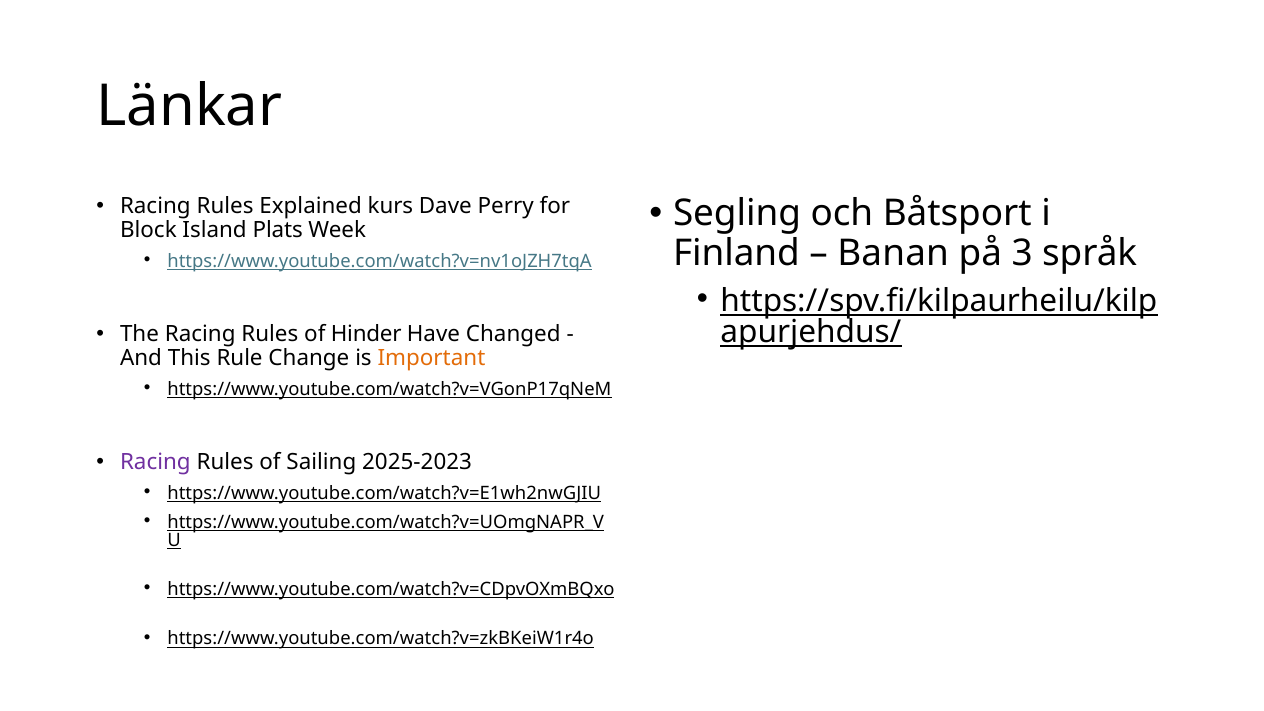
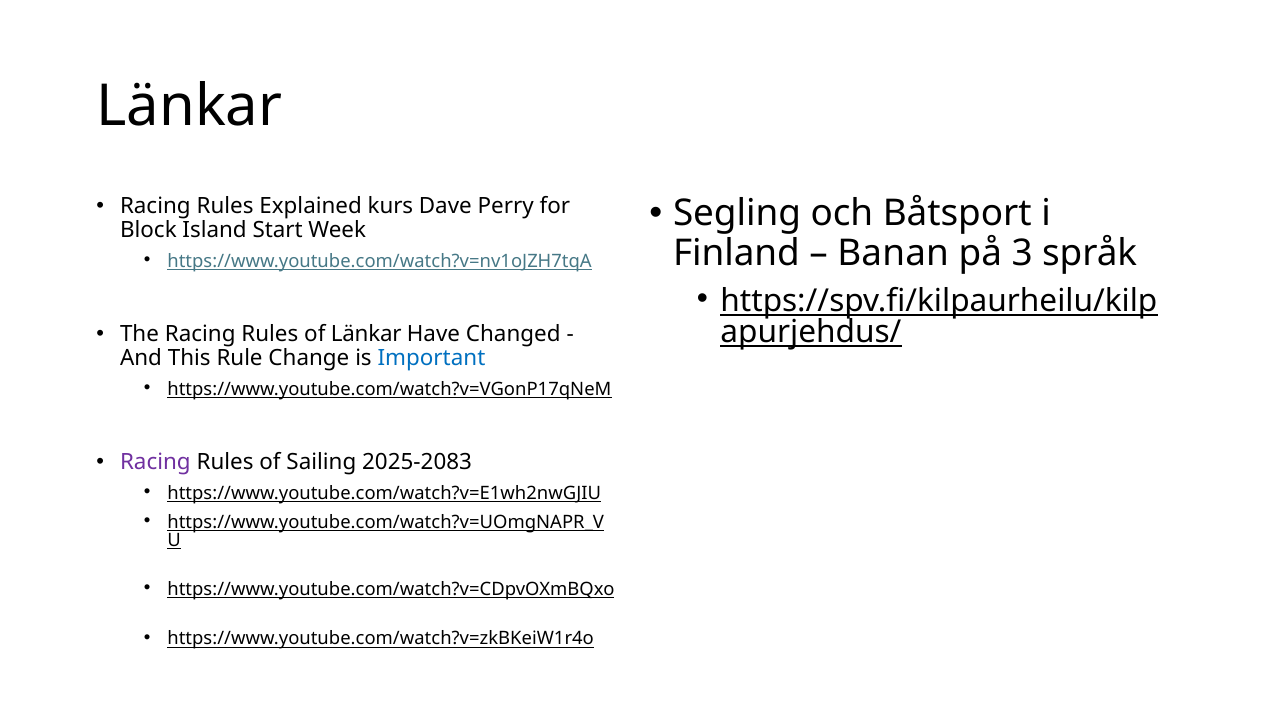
Plats: Plats -> Start
of Hinder: Hinder -> Länkar
Important colour: orange -> blue
2025-2023: 2025-2023 -> 2025-2083
